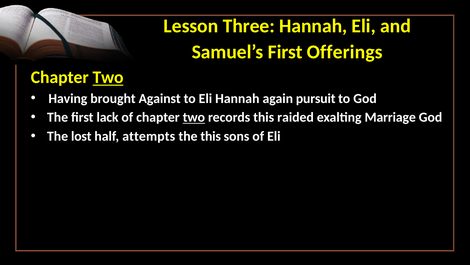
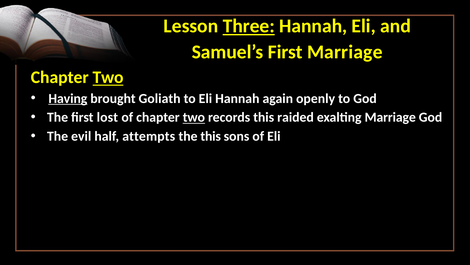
Three underline: none -> present
First Offerings: Offerings -> Marriage
Having underline: none -> present
Against: Against -> Goliath
pursuit: pursuit -> openly
lack: lack -> lost
lost: lost -> evil
